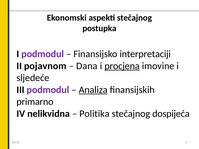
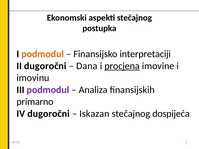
podmodul at (43, 54) colour: purple -> orange
II pojavnom: pojavnom -> dugoročni
sljedeće: sljedeće -> imovinu
Analiza underline: present -> none
IV nelikvidna: nelikvidna -> dugoročni
Politika: Politika -> Iskazan
